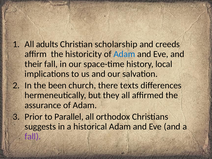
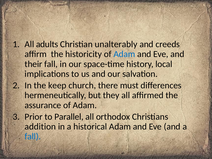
scholarship: scholarship -> unalterably
been: been -> keep
texts: texts -> must
suggests: suggests -> addition
fall at (33, 136) colour: purple -> blue
